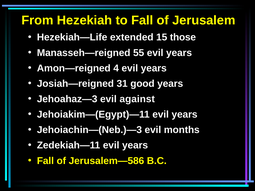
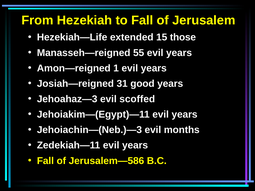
4: 4 -> 1
against: against -> scoffed
